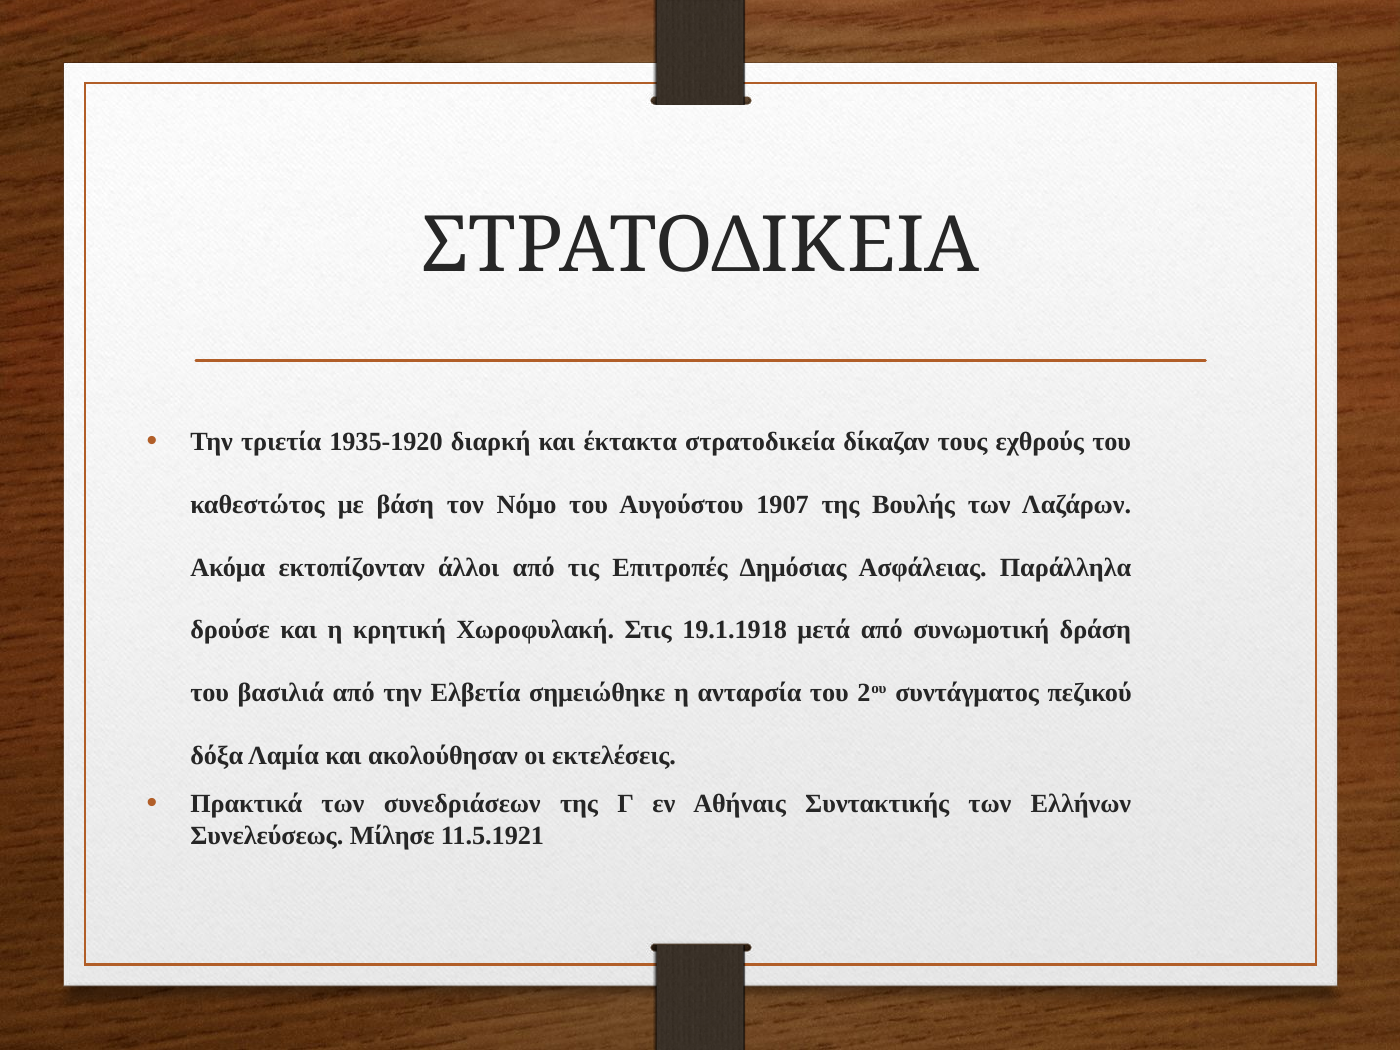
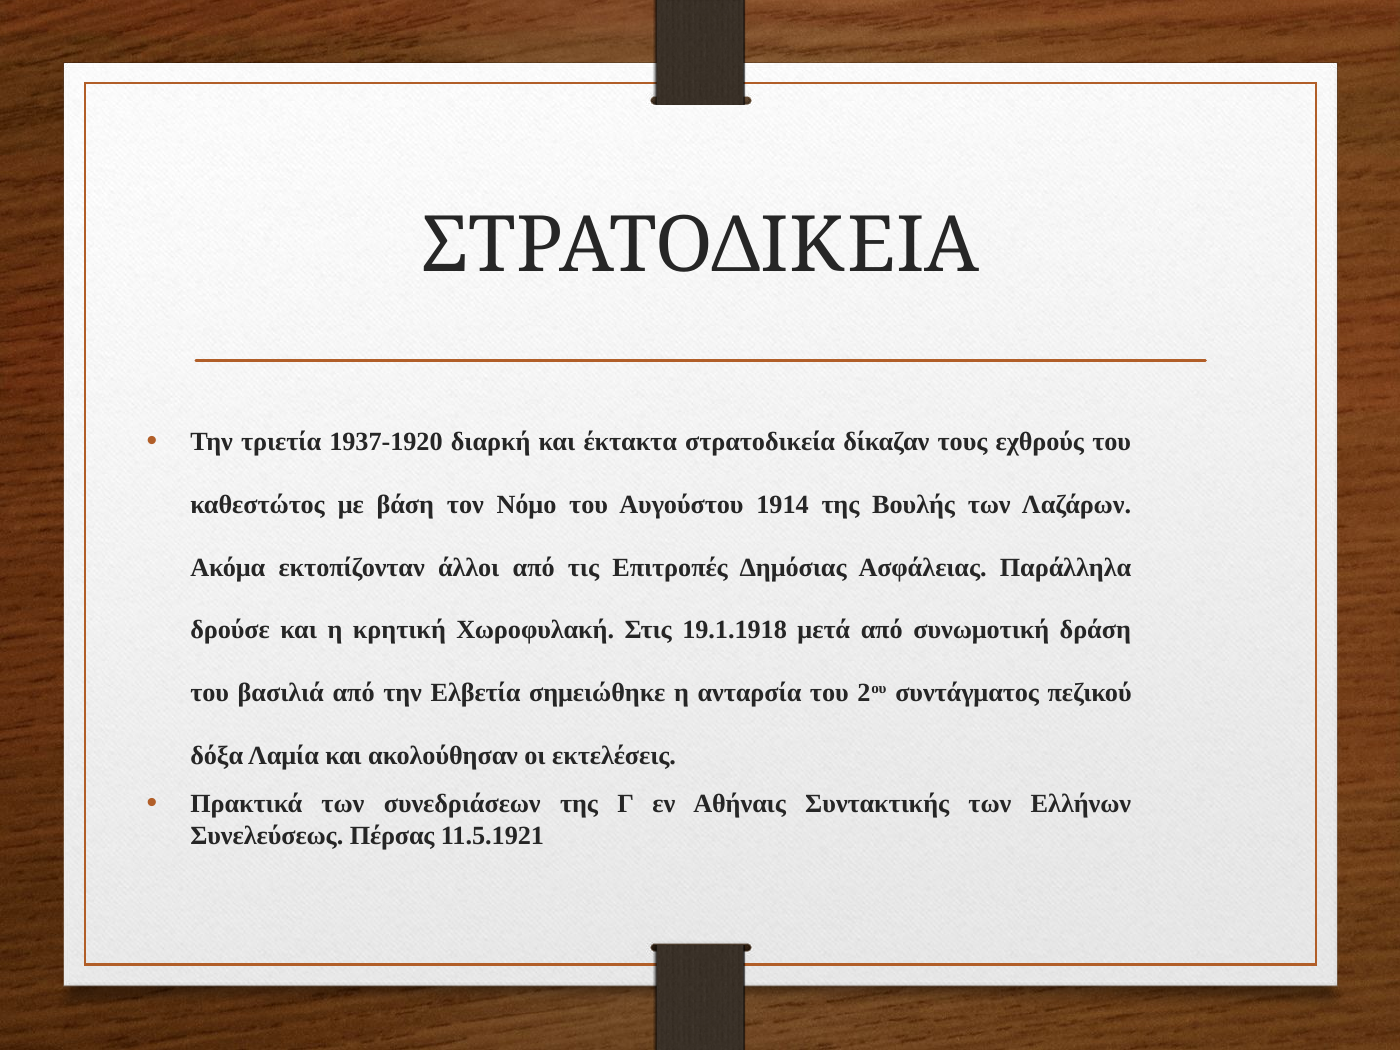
1935-1920: 1935-1920 -> 1937-1920
1907: 1907 -> 1914
Μίλησε: Μίλησε -> Πέρσας
